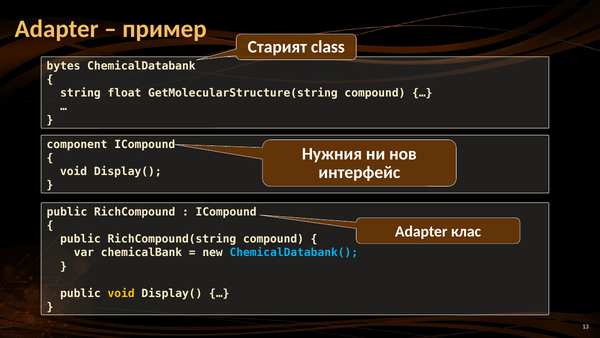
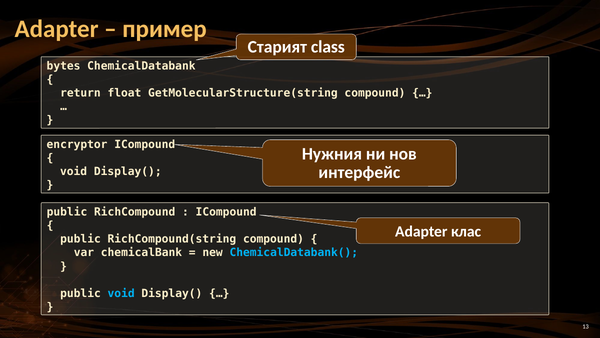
string: string -> return
component: component -> encryptor
void at (121, 293) colour: yellow -> light blue
